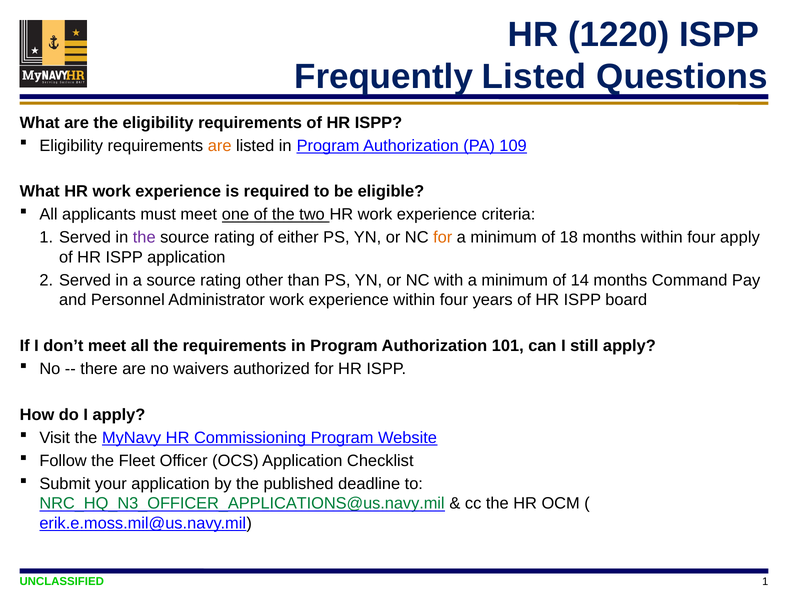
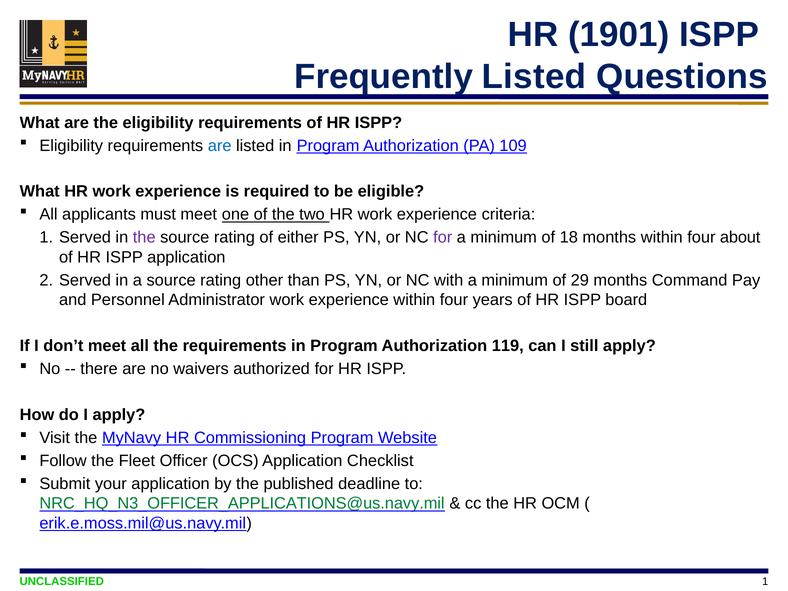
1220: 1220 -> 1901
are at (220, 146) colour: orange -> blue
for at (443, 238) colour: orange -> purple
four apply: apply -> about
14: 14 -> 29
101: 101 -> 119
